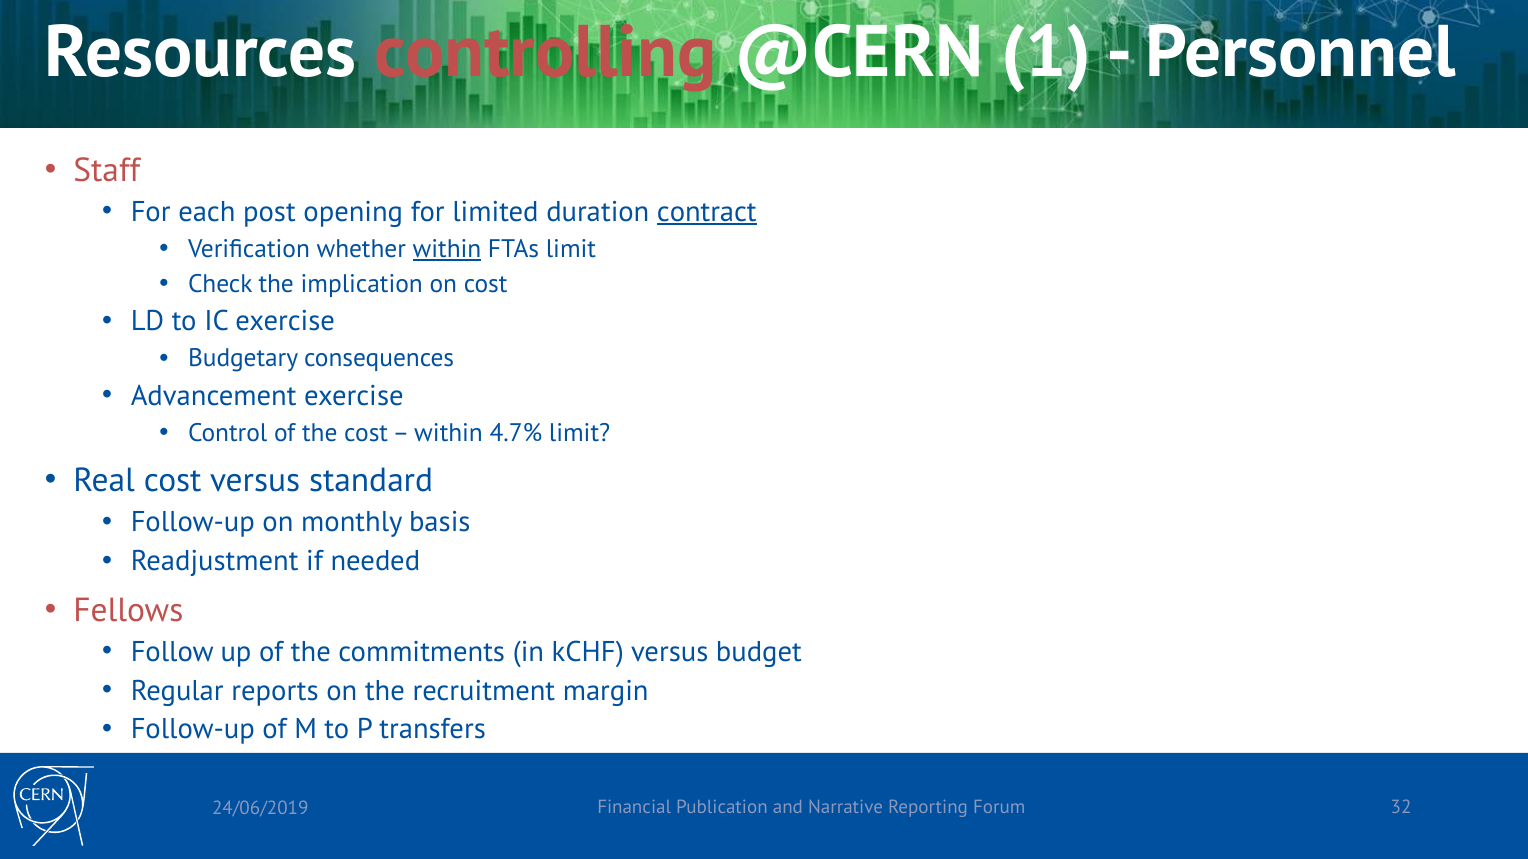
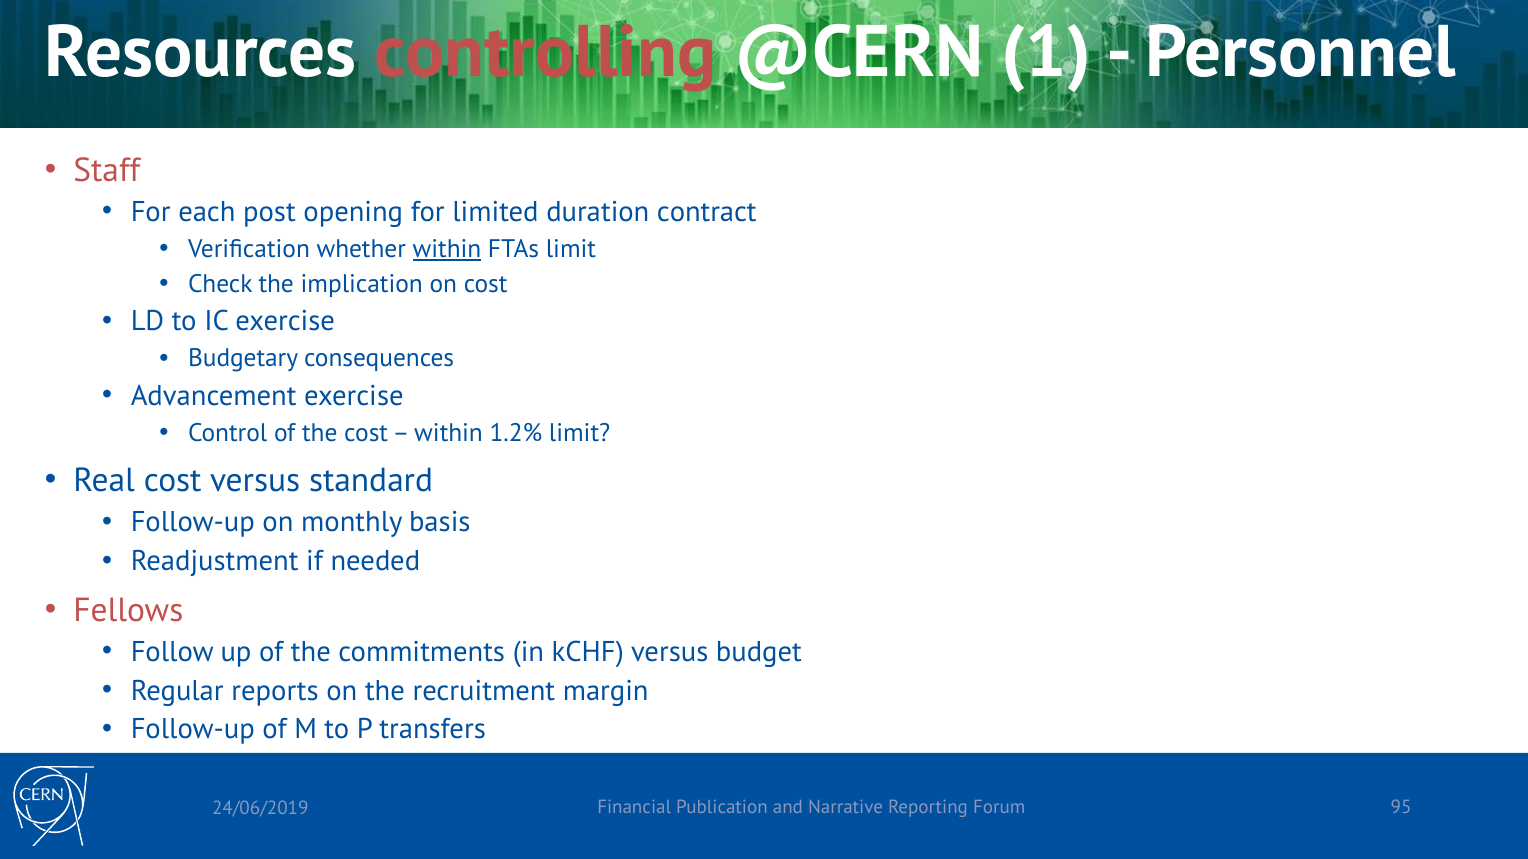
contract underline: present -> none
4.7%: 4.7% -> 1.2%
32: 32 -> 95
